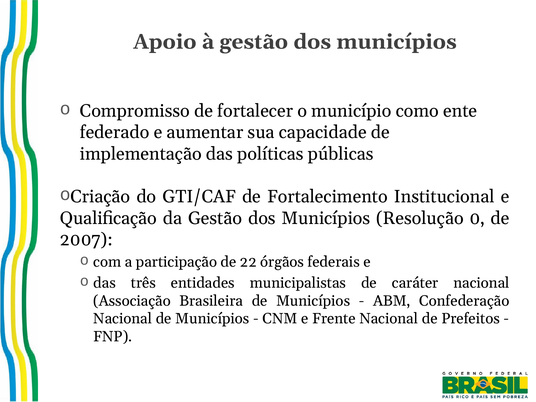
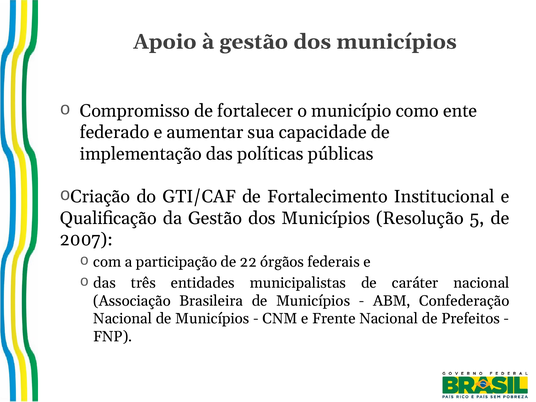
0: 0 -> 5
